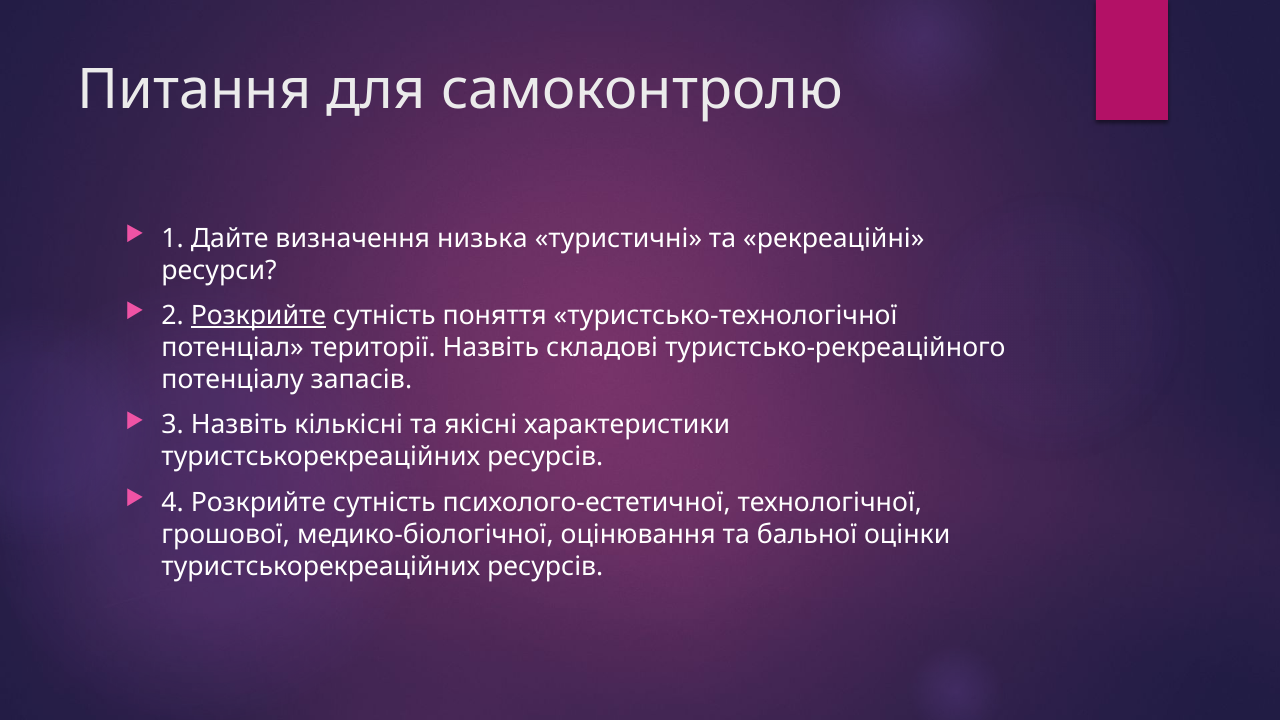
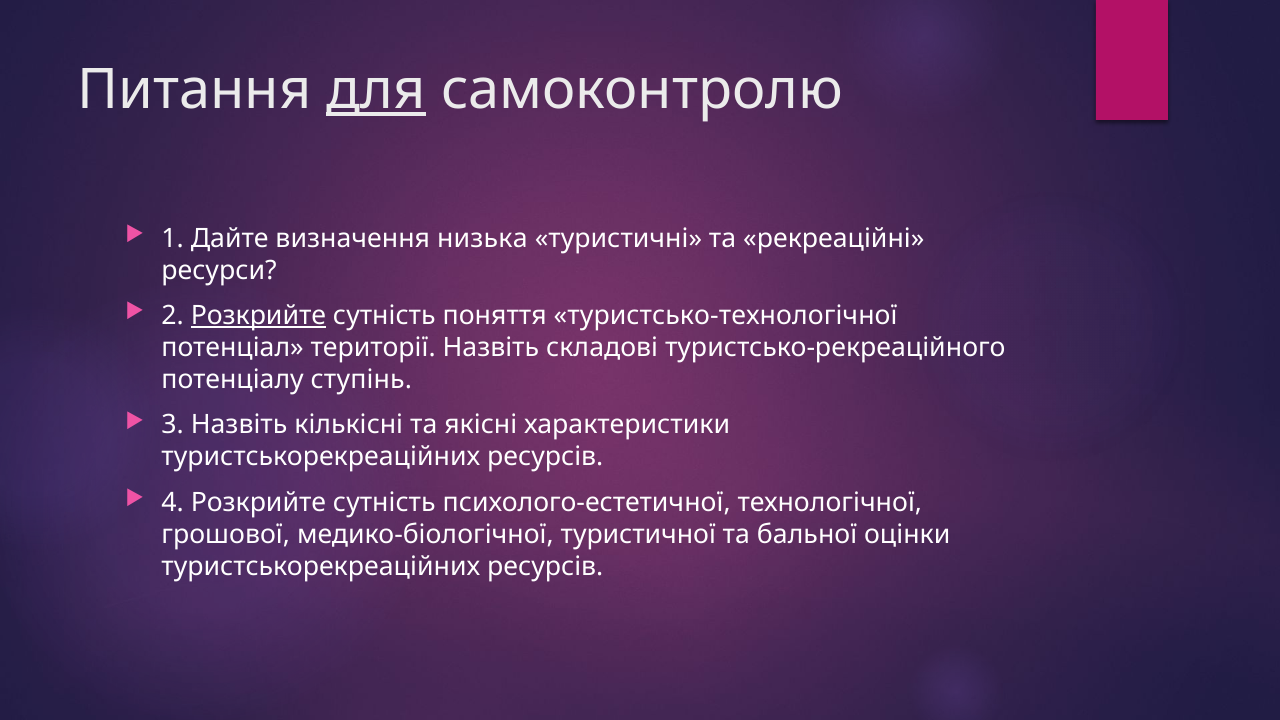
для underline: none -> present
запасів: запасів -> ступінь
оцінювання: оцінювання -> туристичної
